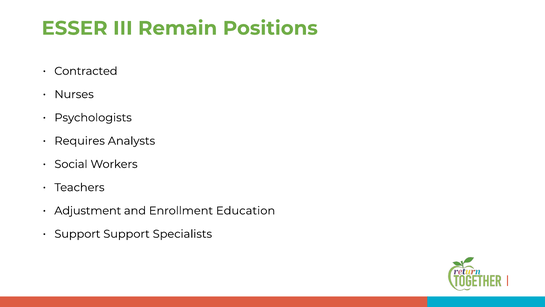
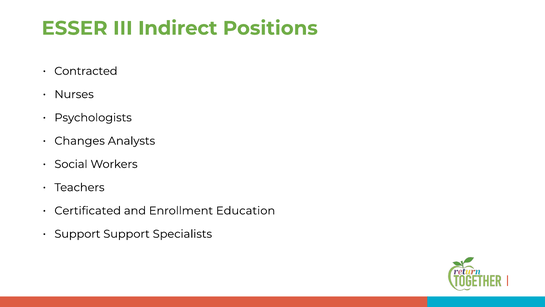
Remain: Remain -> Indirect
Requires: Requires -> Changes
Adjustment: Adjustment -> Certificated
